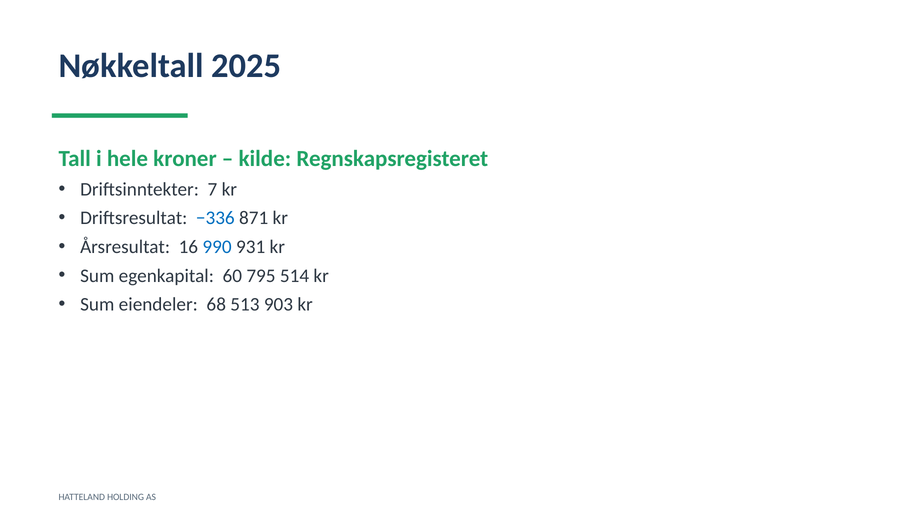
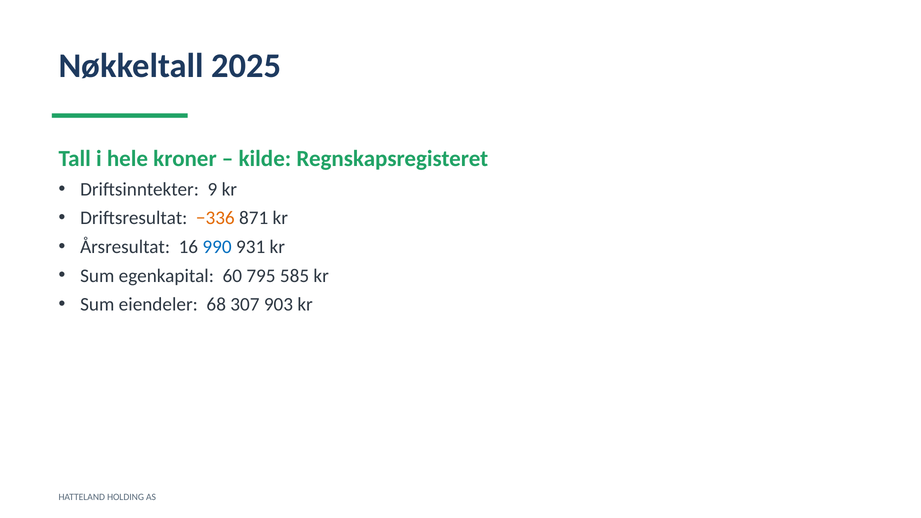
7: 7 -> 9
−336 colour: blue -> orange
514: 514 -> 585
513: 513 -> 307
